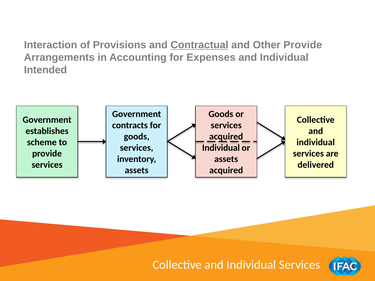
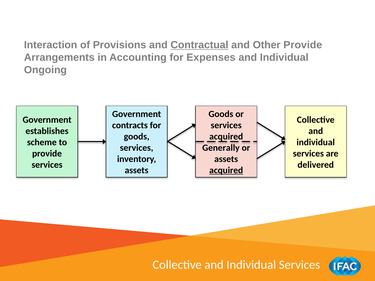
Intended: Intended -> Ongoing
Individual at (221, 148): Individual -> Generally
acquired at (226, 170) underline: none -> present
